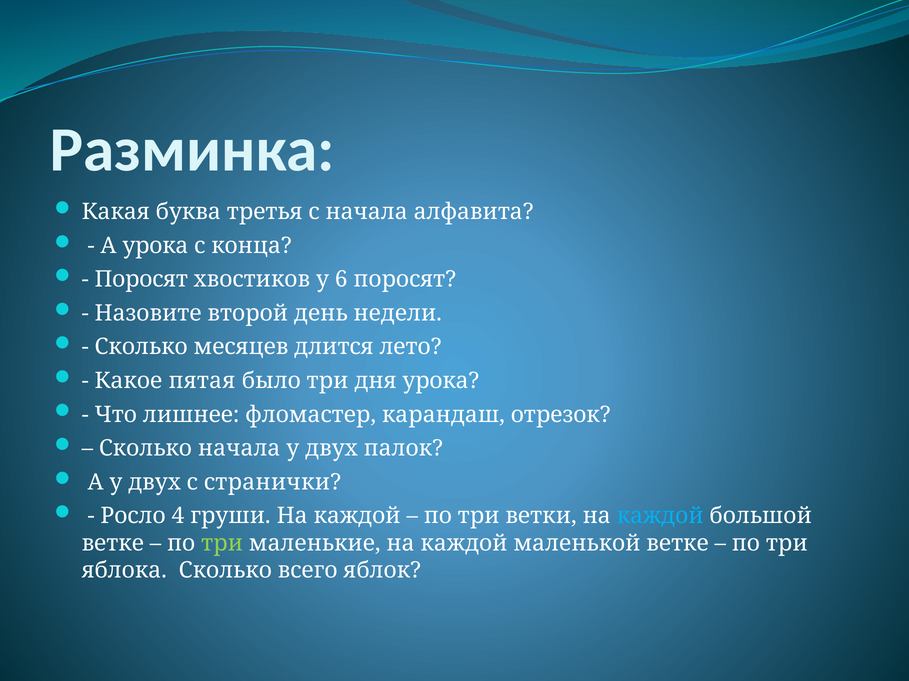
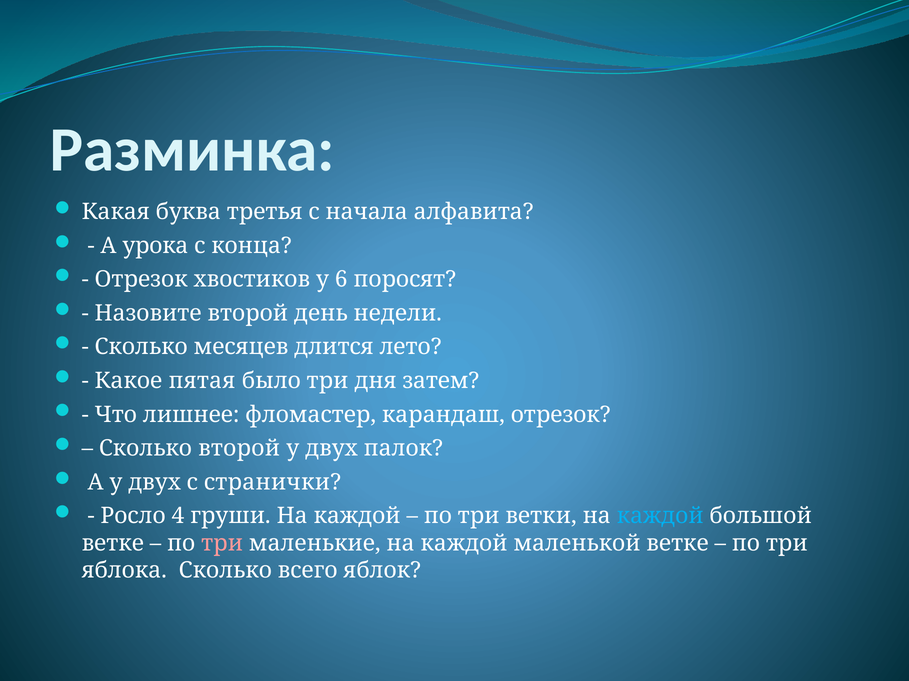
Поросят at (141, 280): Поросят -> Отрезок
дня урока: урока -> затем
Сколько начала: начала -> второй
три at (222, 544) colour: light green -> pink
